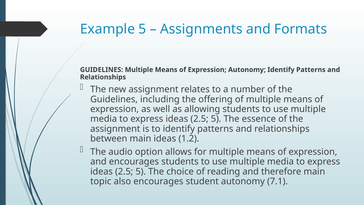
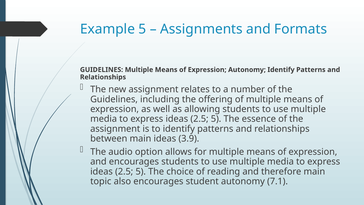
1.2: 1.2 -> 3.9
